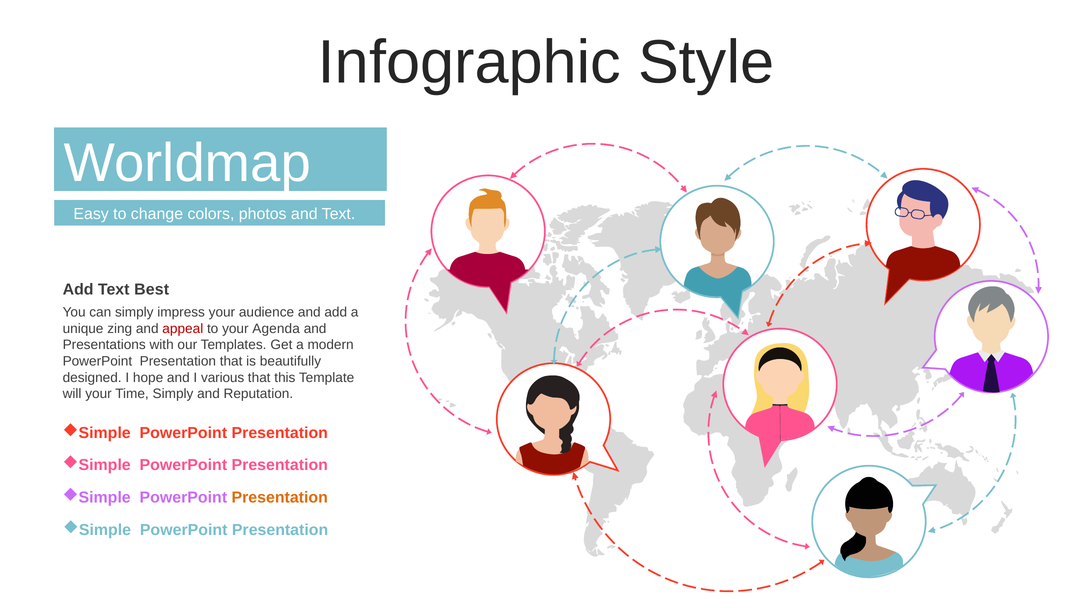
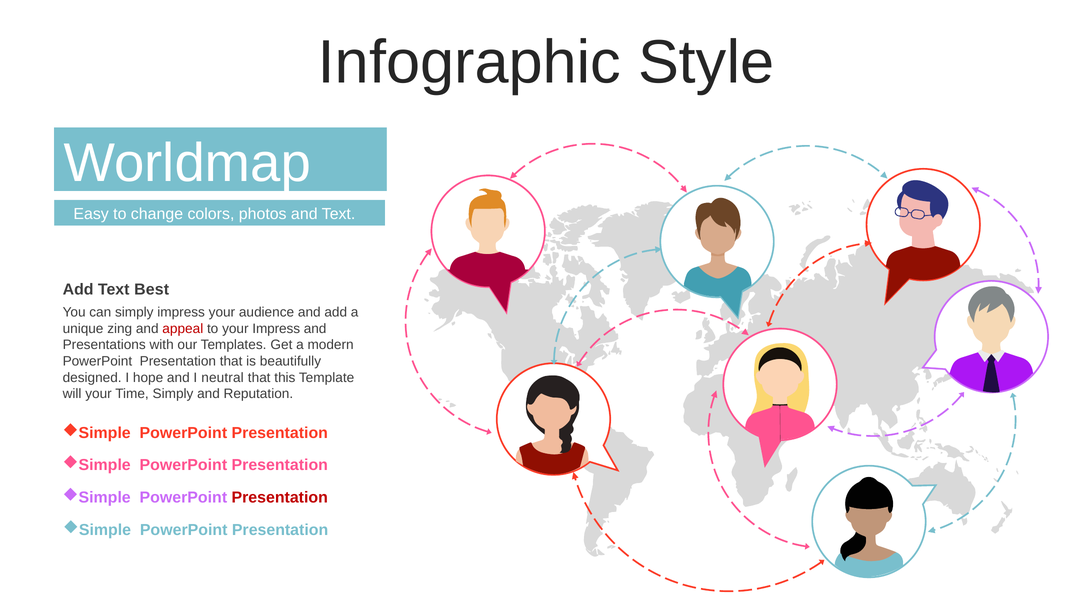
your Agenda: Agenda -> Impress
various: various -> neutral
Presentation at (280, 498) colour: orange -> red
